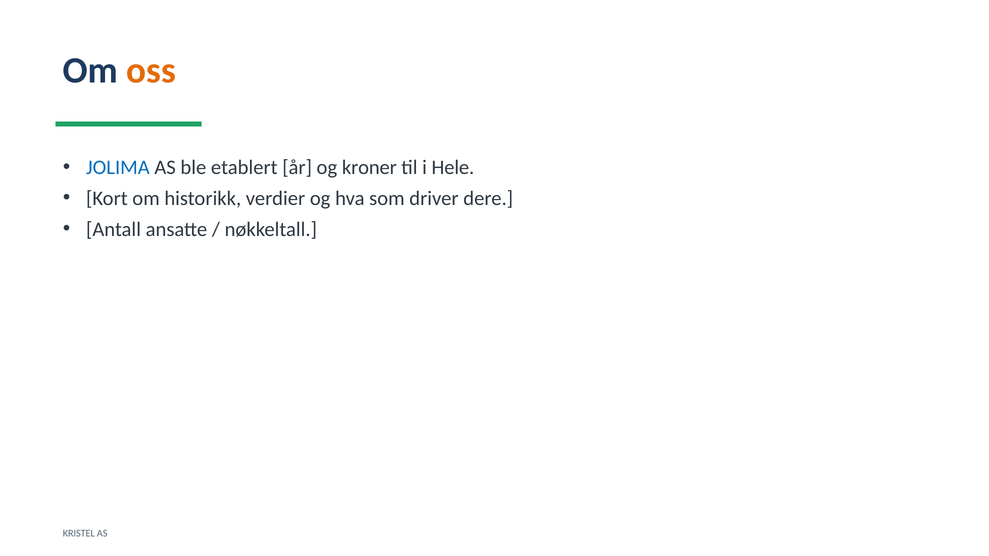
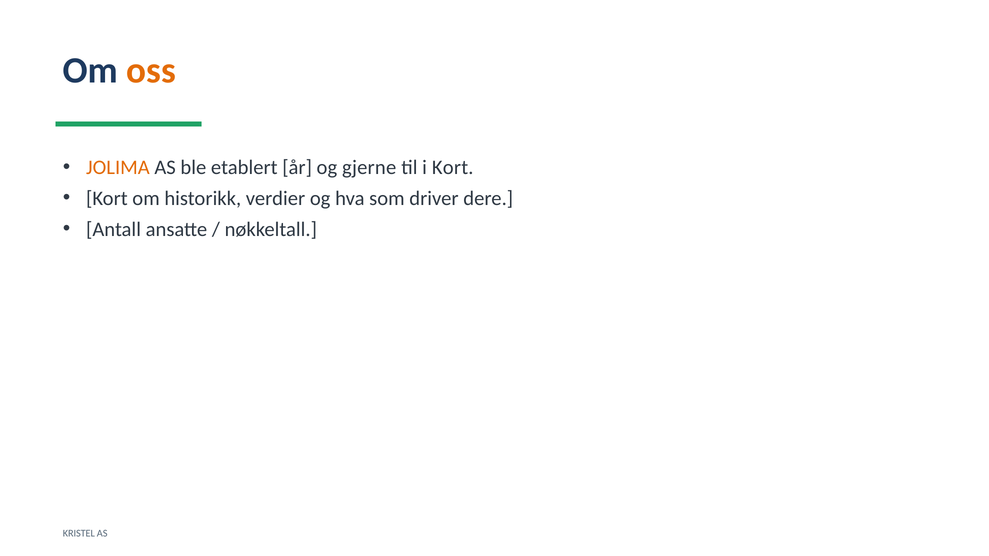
JOLIMA colour: blue -> orange
kroner: kroner -> gjerne
i Hele: Hele -> Kort
